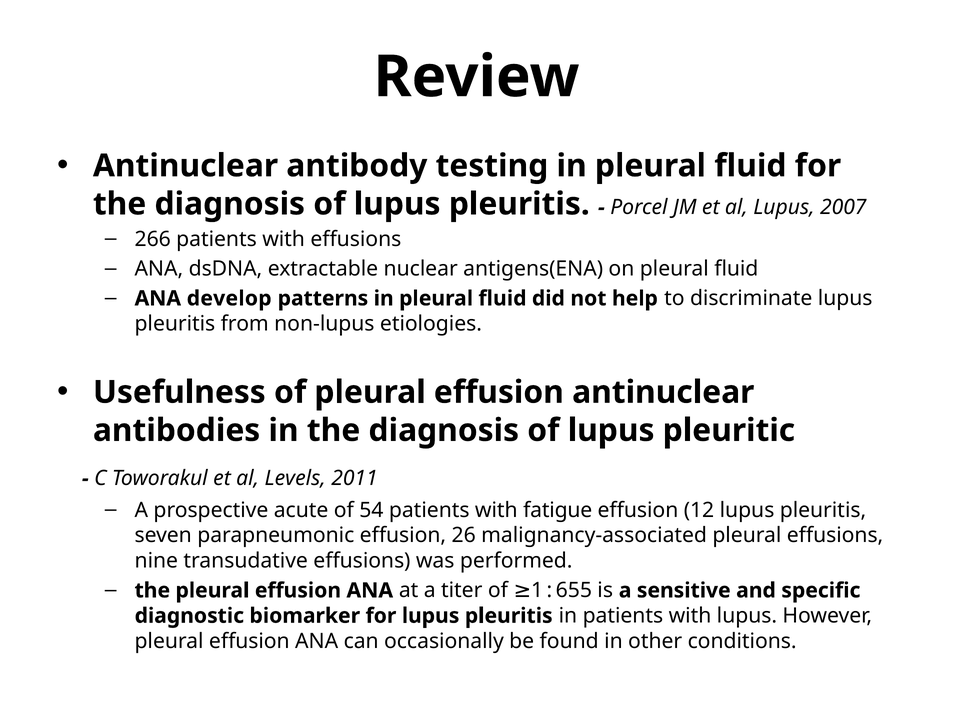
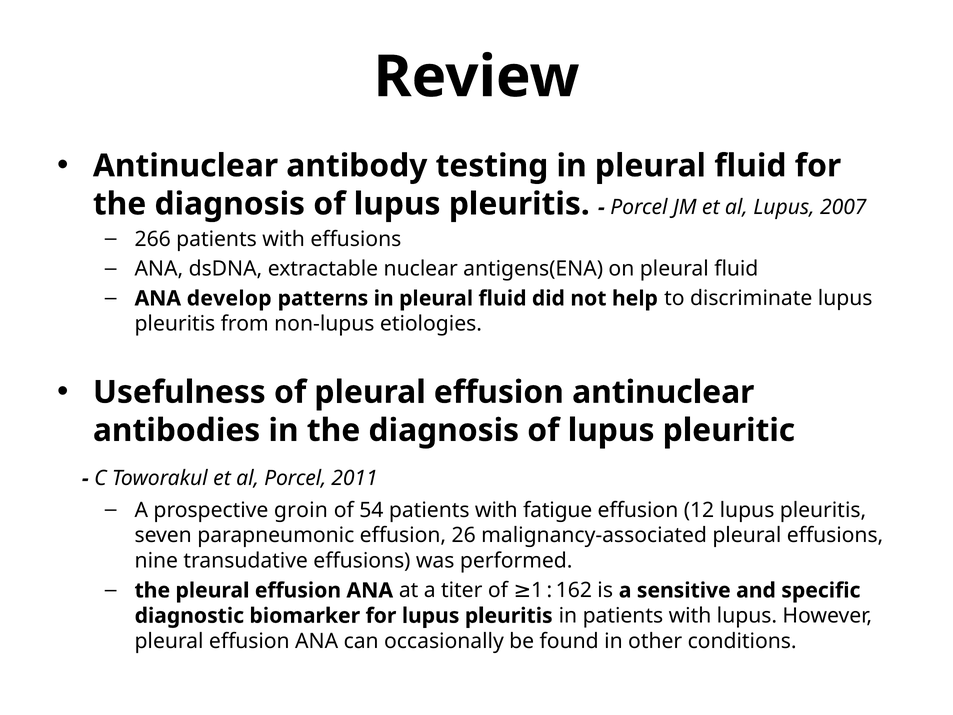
al Levels: Levels -> Porcel
acute: acute -> groin
655: 655 -> 162
